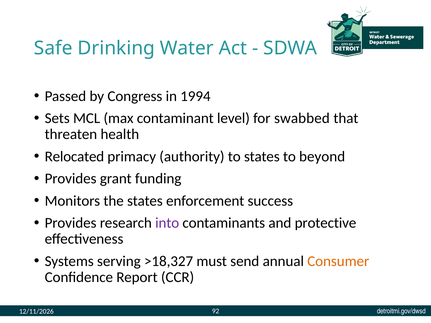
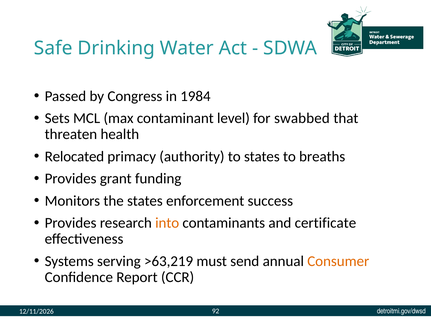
1994: 1994 -> 1984
beyond: beyond -> breaths
into colour: purple -> orange
protective: protective -> certificate
>18,327: >18,327 -> >63,219
